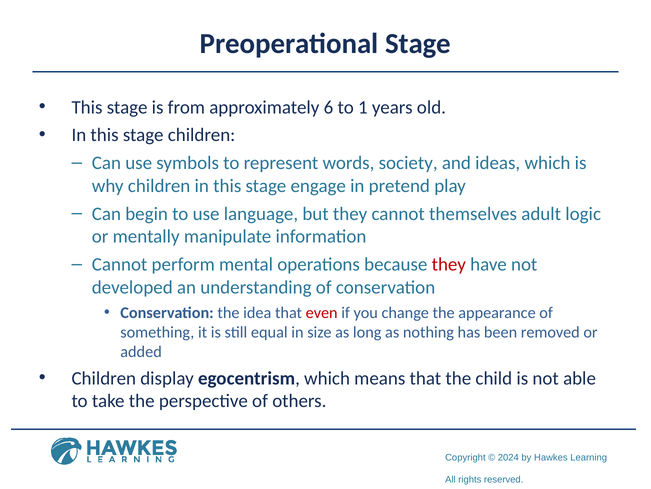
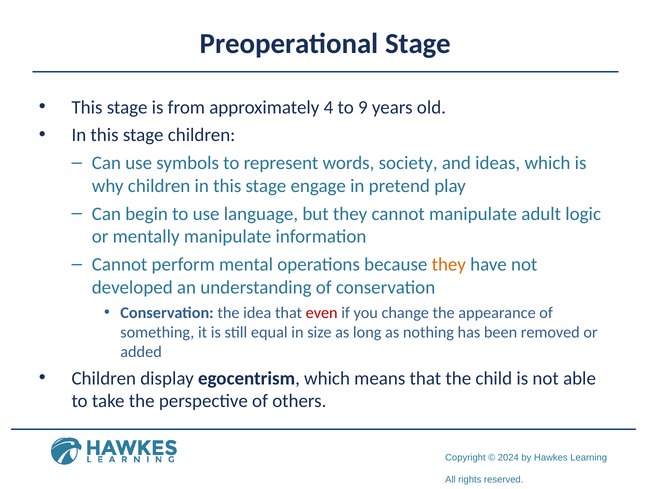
6: 6 -> 4
1: 1 -> 9
cannot themselves: themselves -> manipulate
they at (449, 264) colour: red -> orange
